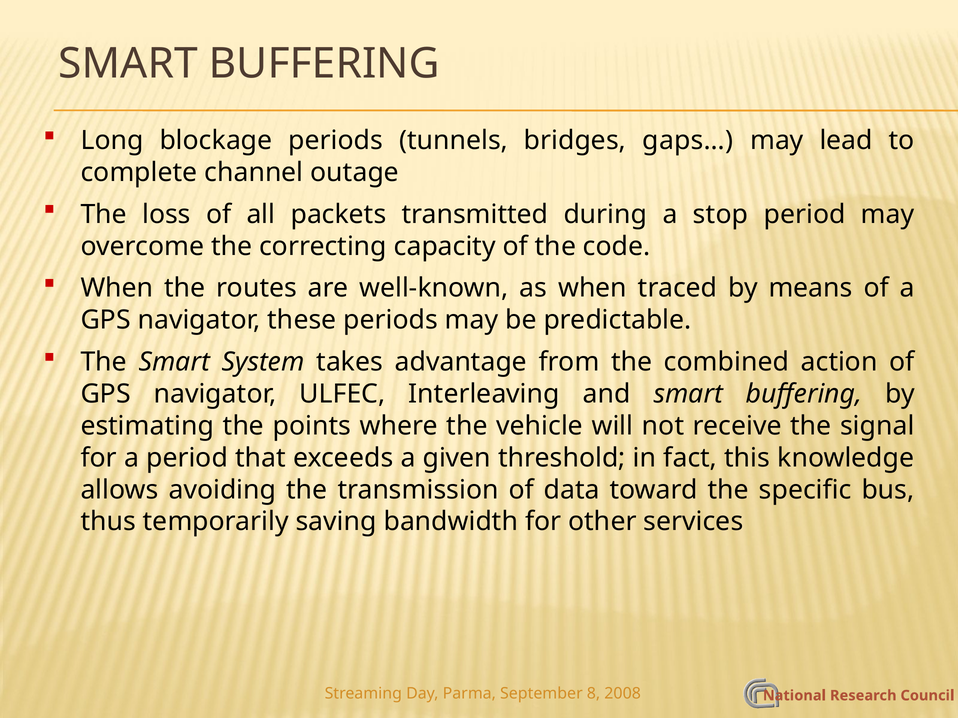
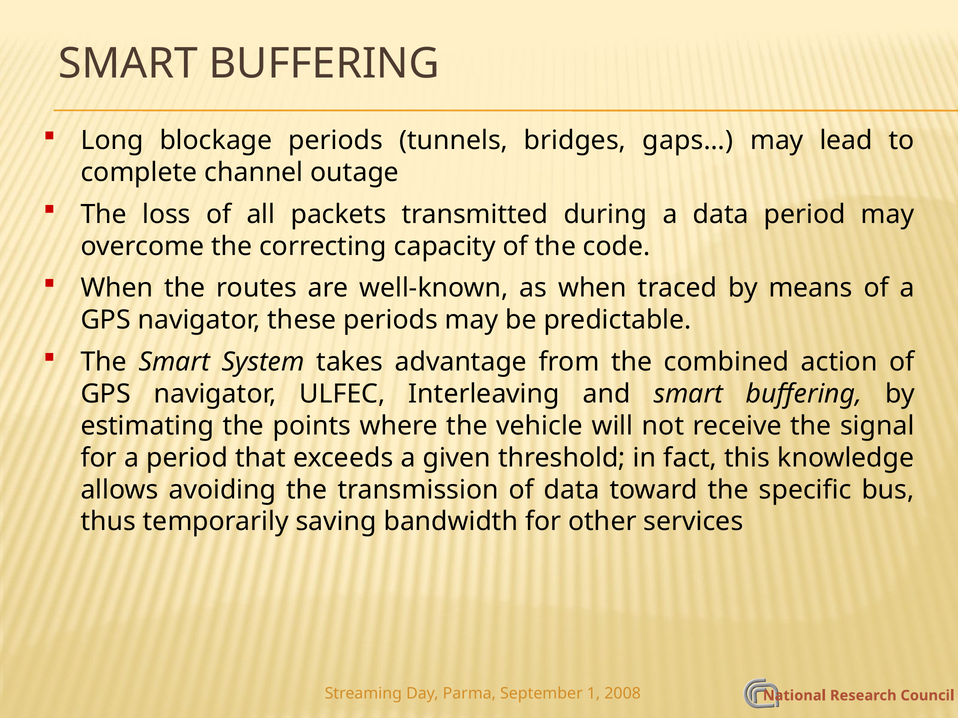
a stop: stop -> data
8: 8 -> 1
